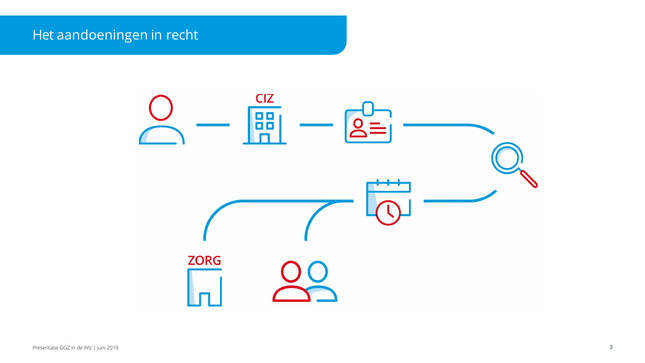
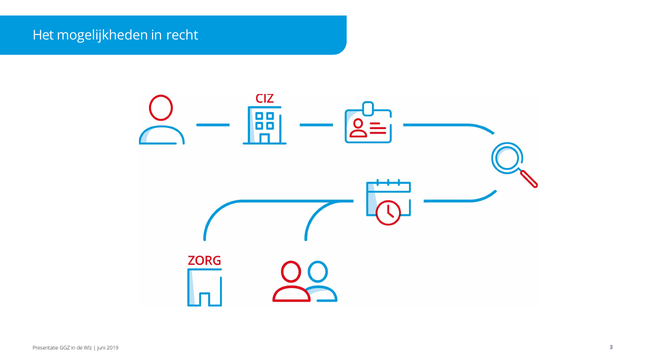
aandoeningen: aandoeningen -> mogelijkheden
